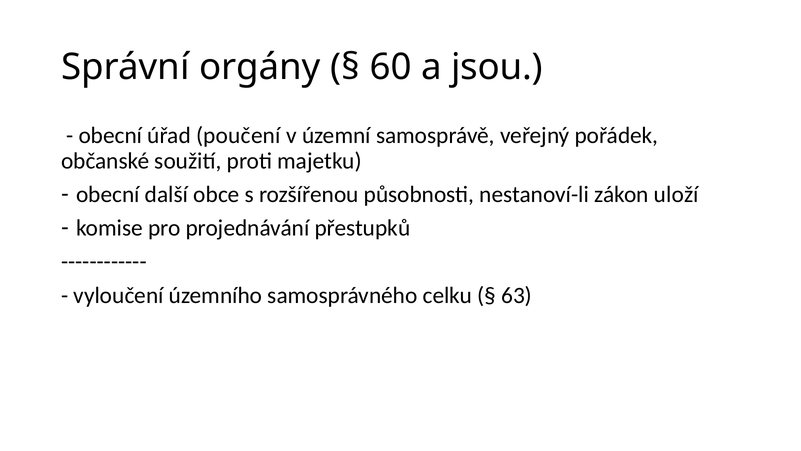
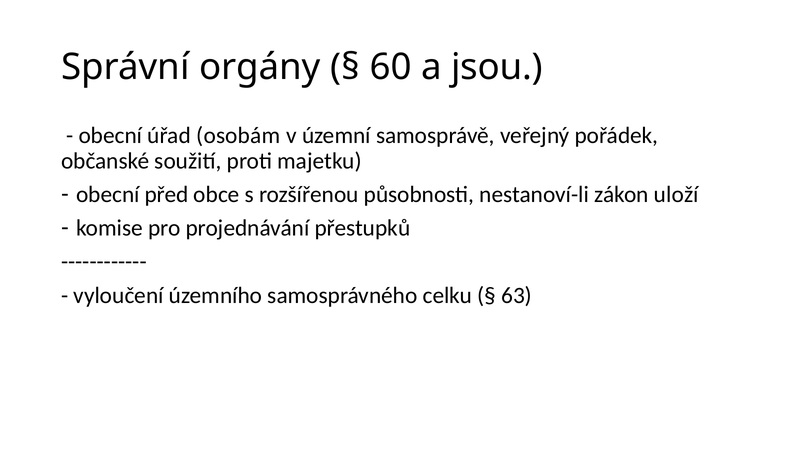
poučení: poučení -> osobám
další: další -> před
